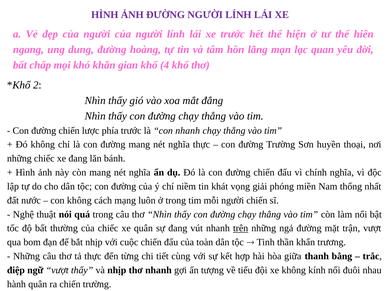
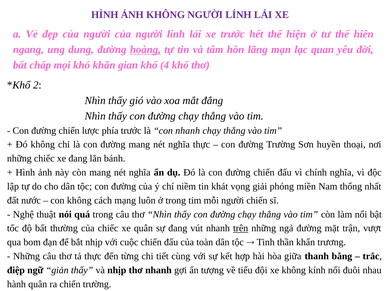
ẢNH ĐƯỜNG: ĐƯỜNG -> KHÔNG
hoàng underline: none -> present
ngữ vượt: vượt -> giản
